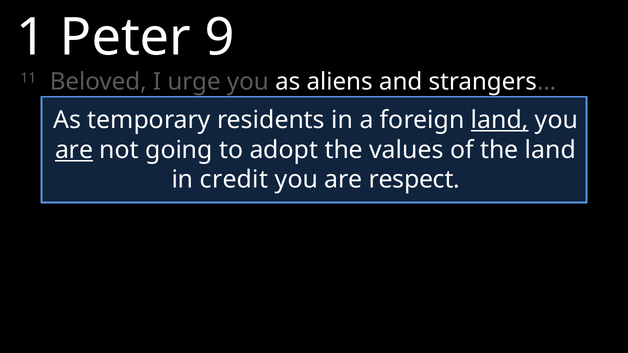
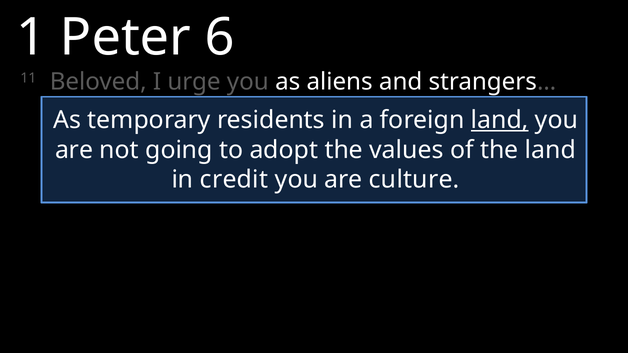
9: 9 -> 6
are at (74, 150) underline: present -> none
respect: respect -> culture
